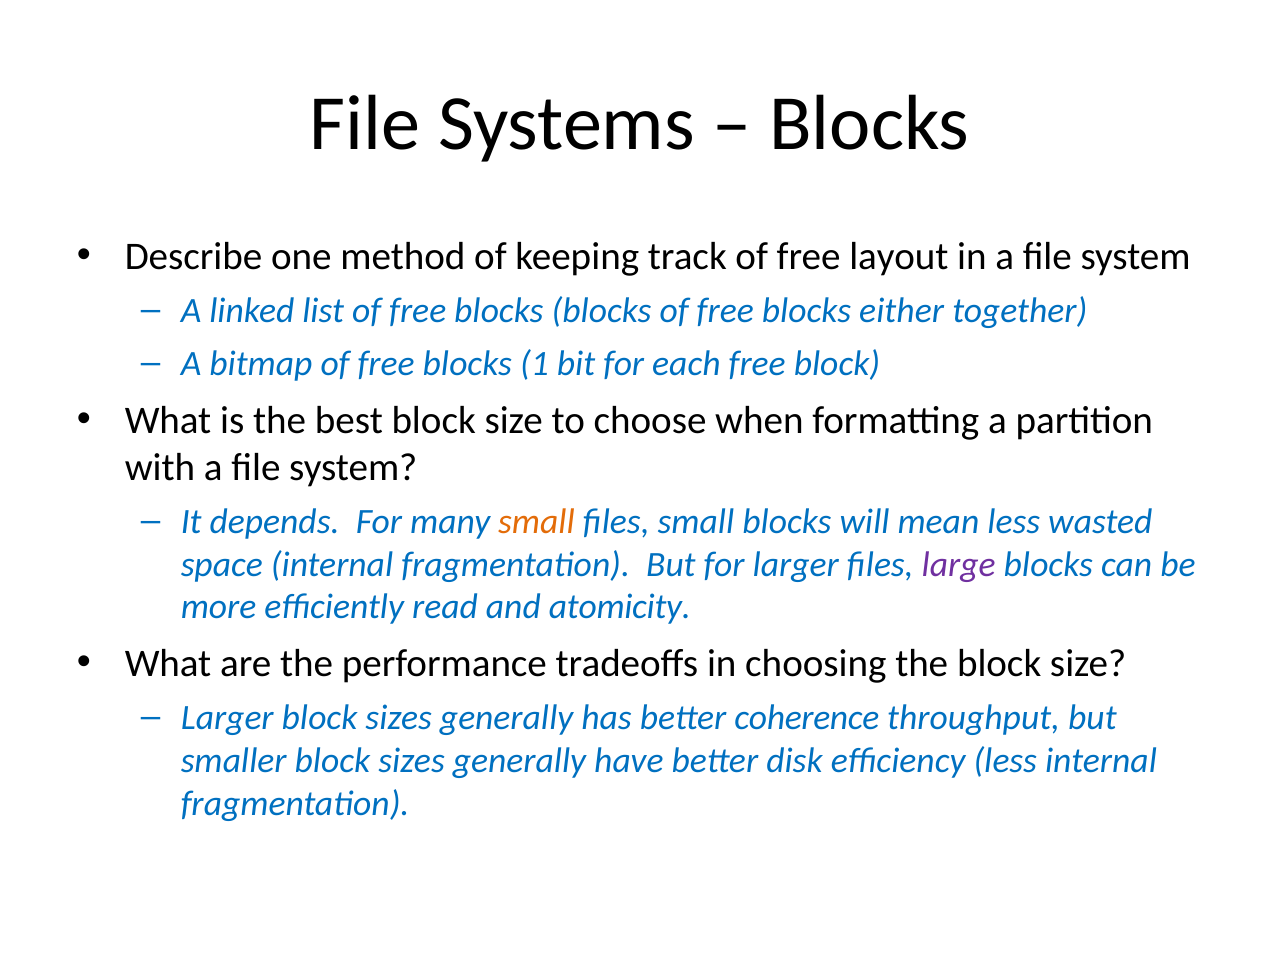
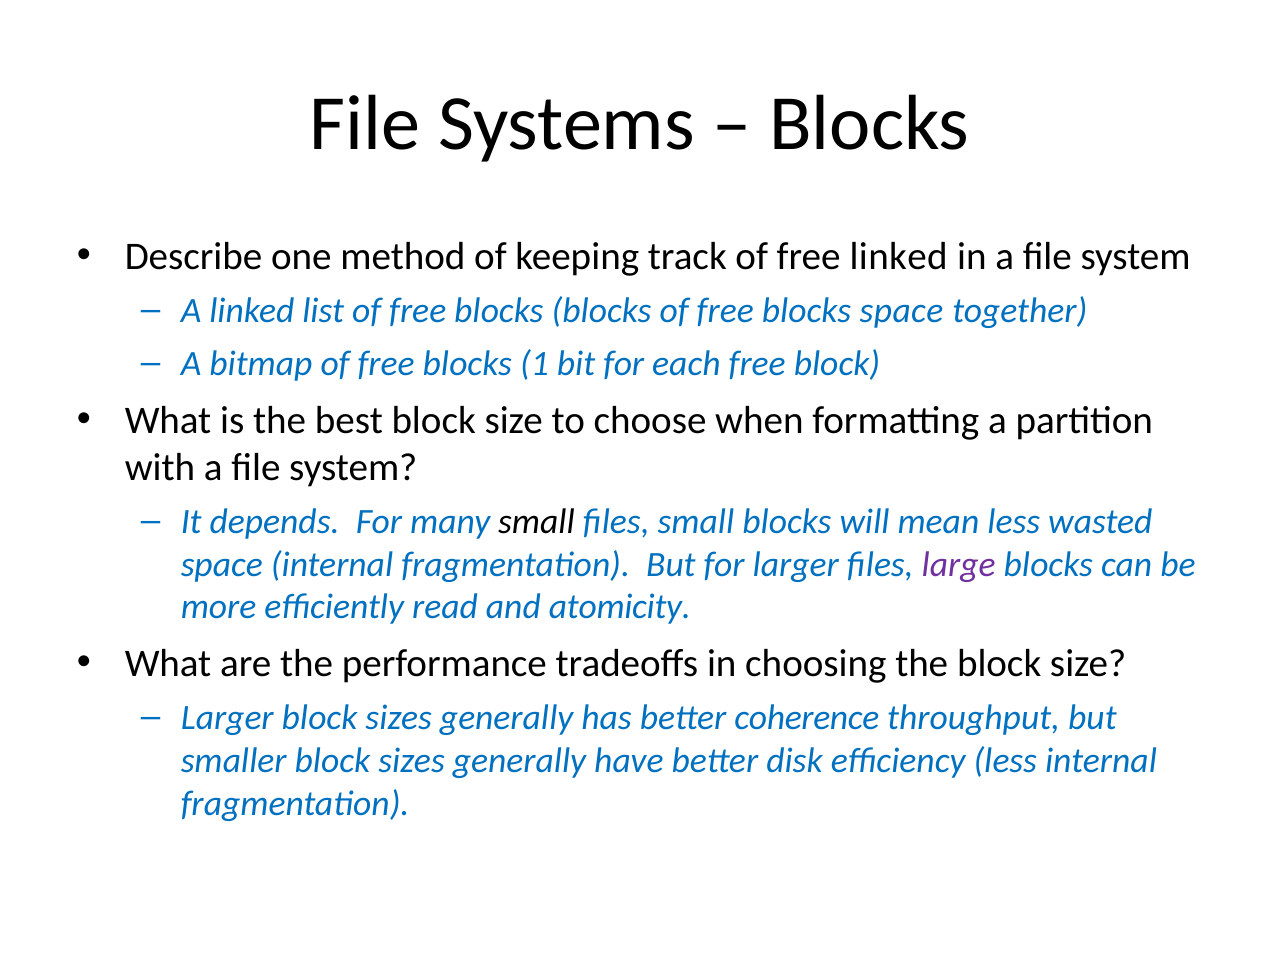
free layout: layout -> linked
blocks either: either -> space
small at (536, 522) colour: orange -> black
